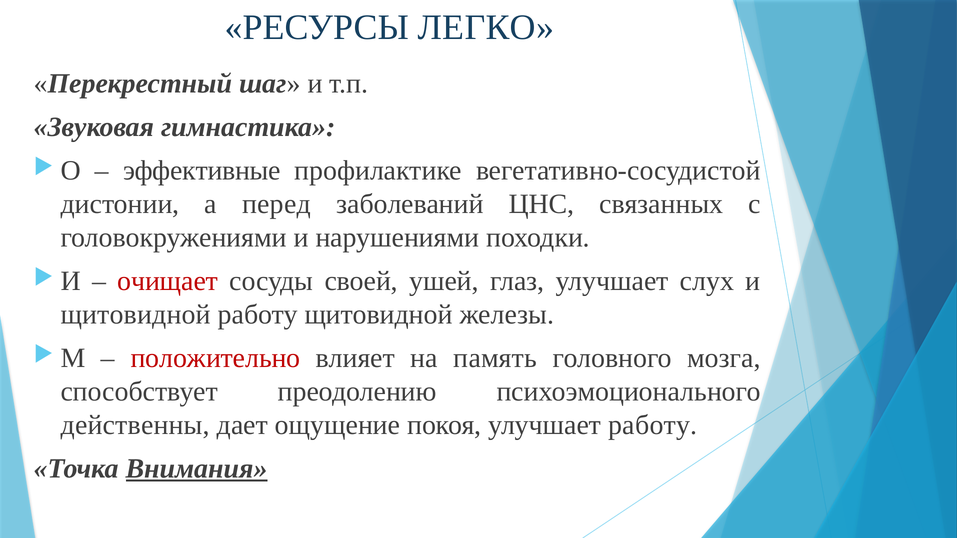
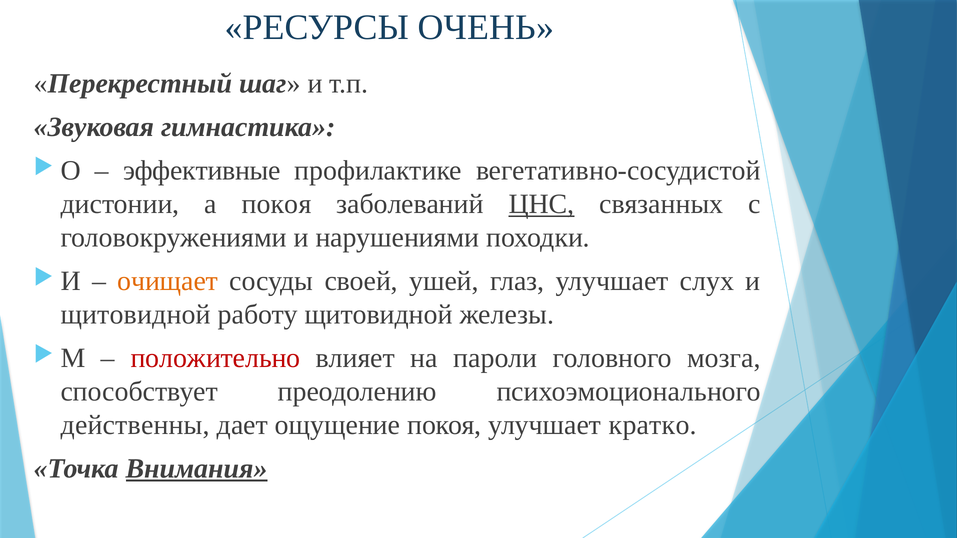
ЛЕГКО: ЛЕГКО -> ОЧЕНЬ
а перед: перед -> покоя
ЦНС underline: none -> present
очищает colour: red -> orange
память: память -> пароли
улучшает работу: работу -> кратко
